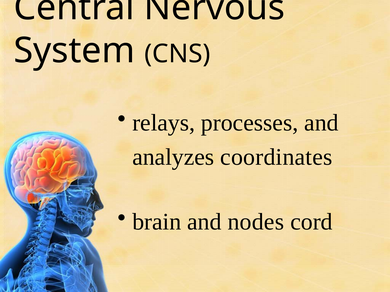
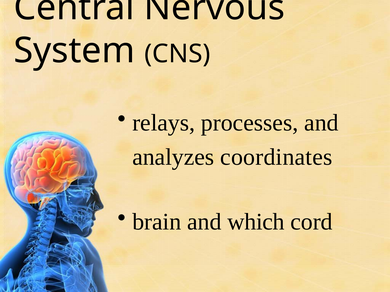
nodes: nodes -> which
